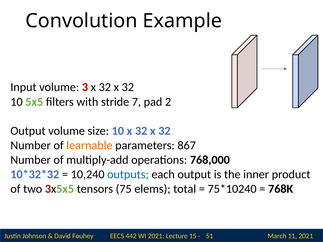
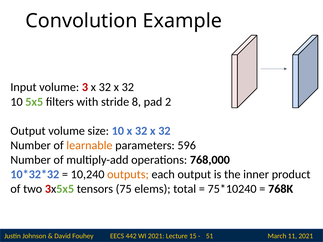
7: 7 -> 8
867: 867 -> 596
outputs colour: blue -> orange
